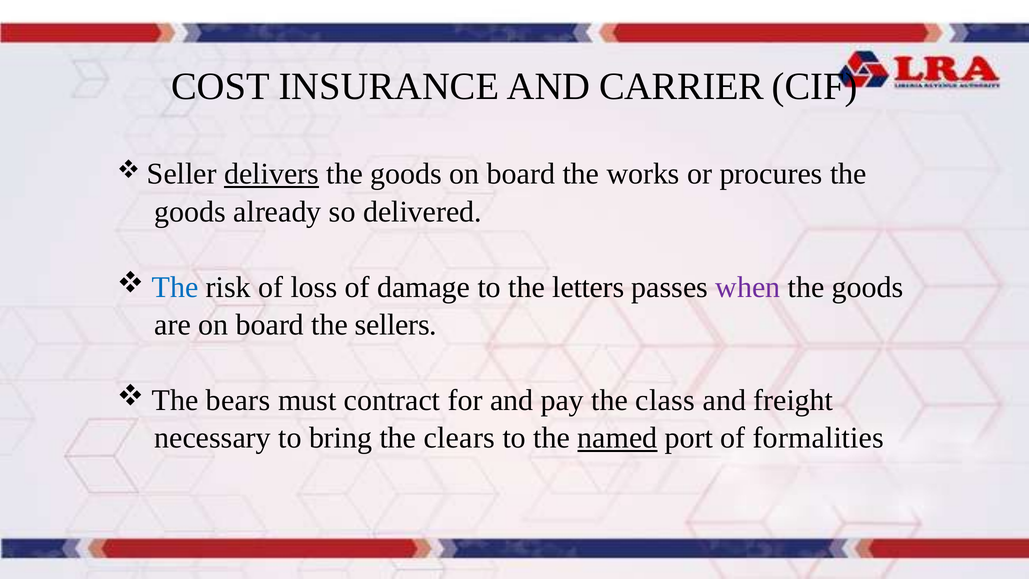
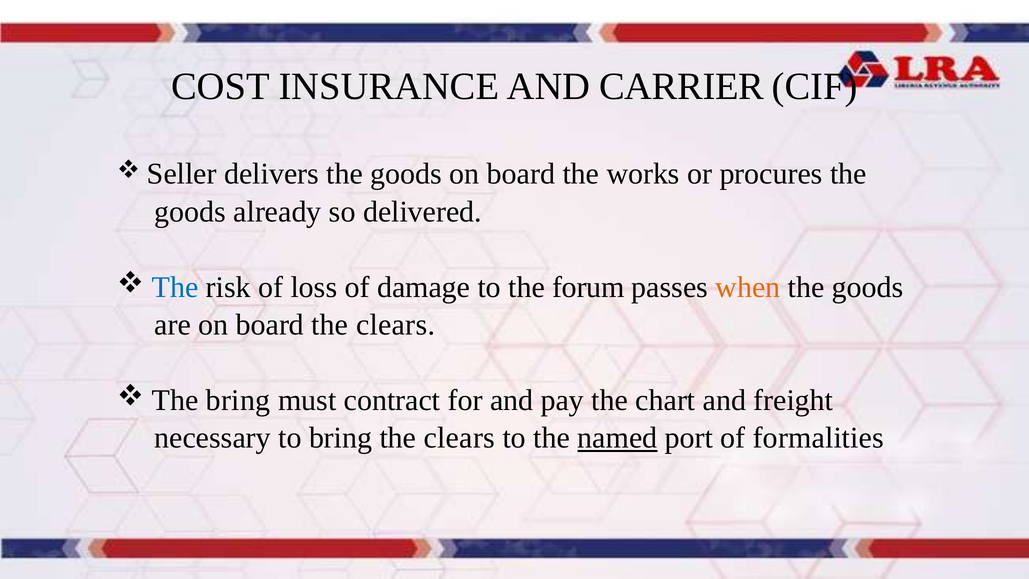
delivers underline: present -> none
letters: letters -> forum
when colour: purple -> orange
board the sellers: sellers -> clears
The bears: bears -> bring
class: class -> chart
